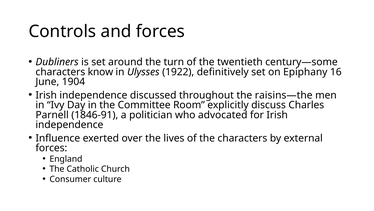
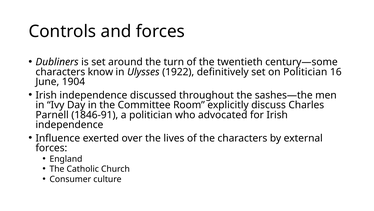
on Epiphany: Epiphany -> Politician
raisins—the: raisins—the -> sashes—the
